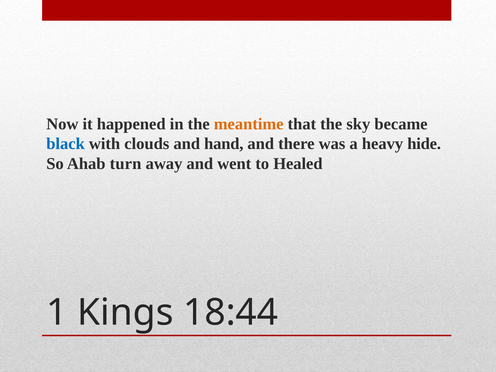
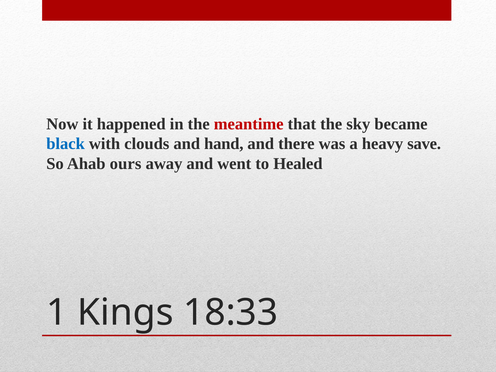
meantime colour: orange -> red
hide: hide -> save
turn: turn -> ours
18:44: 18:44 -> 18:33
